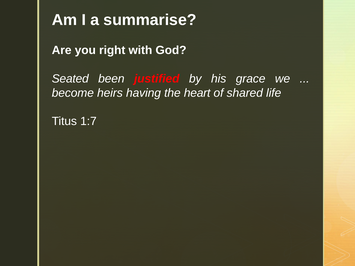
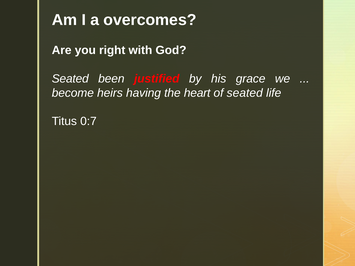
summarise: summarise -> overcomes
of shared: shared -> seated
1:7: 1:7 -> 0:7
